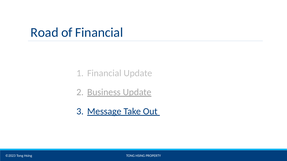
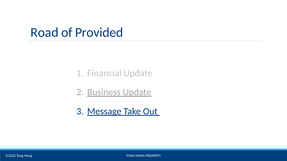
of Financial: Financial -> Provided
